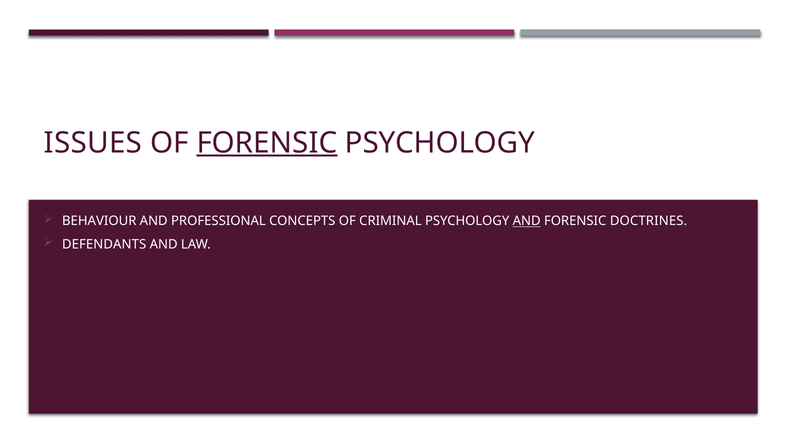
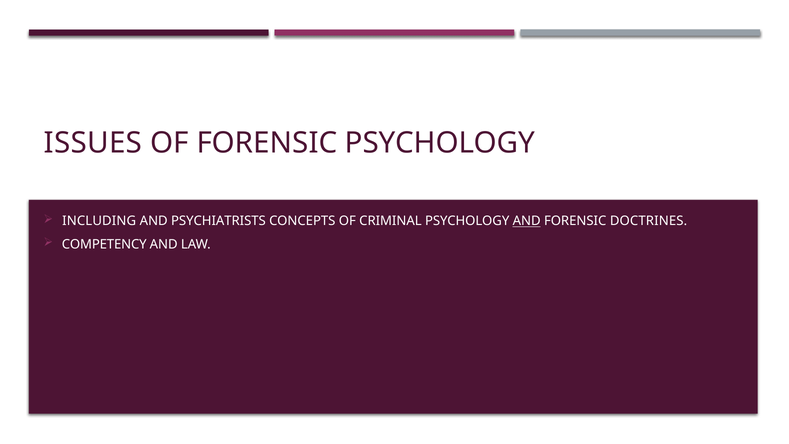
FORENSIC at (267, 143) underline: present -> none
BEHAVIOUR: BEHAVIOUR -> INCLUDING
PROFESSIONAL: PROFESSIONAL -> PSYCHIATRISTS
DEFENDANTS: DEFENDANTS -> COMPETENCY
